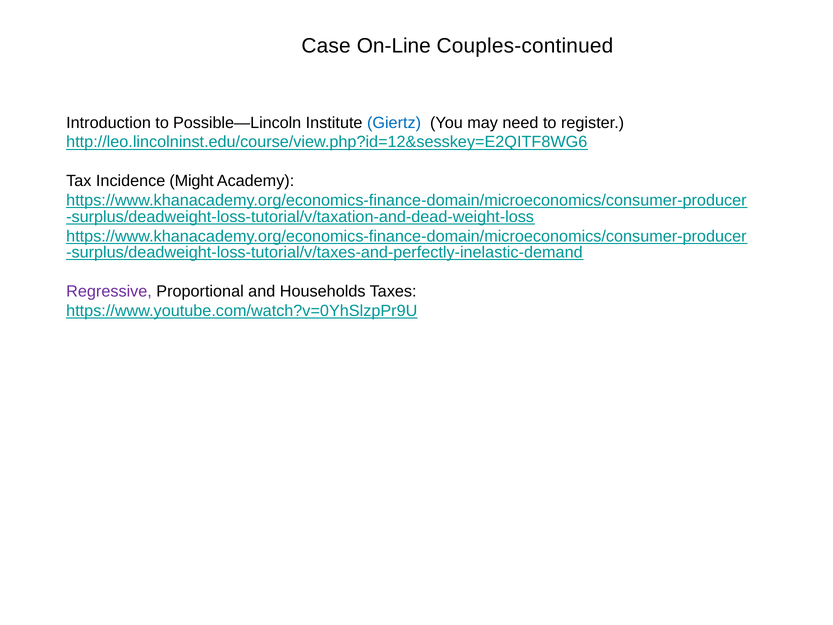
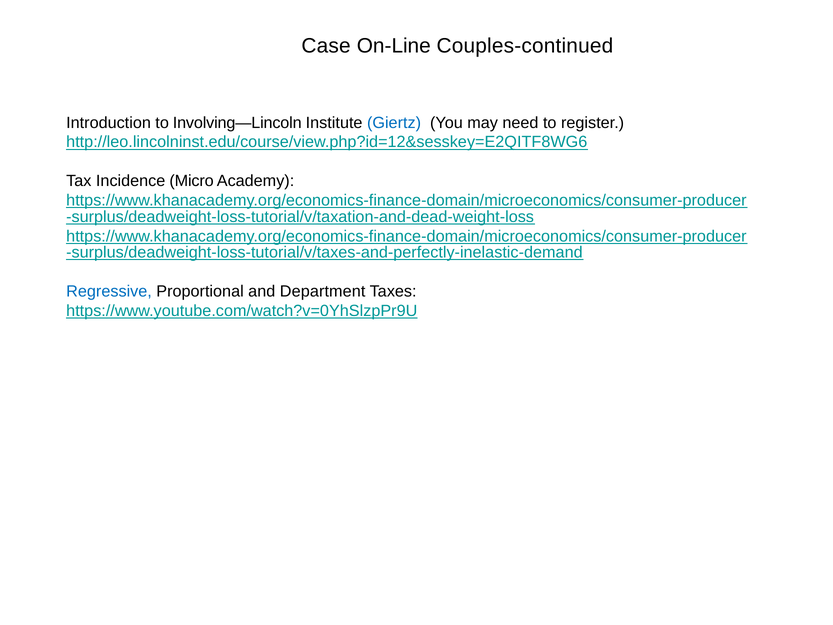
Possible—Lincoln: Possible—Lincoln -> Involving—Lincoln
Might: Might -> Micro
Regressive colour: purple -> blue
Households: Households -> Department
